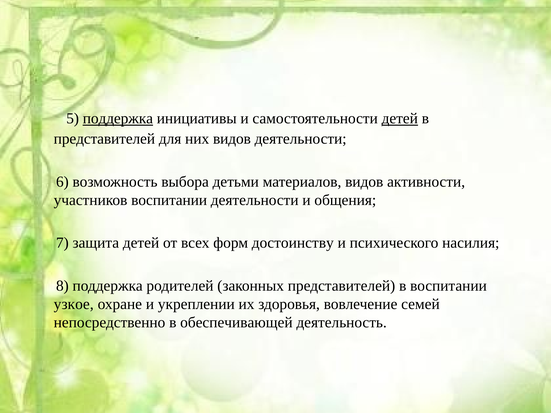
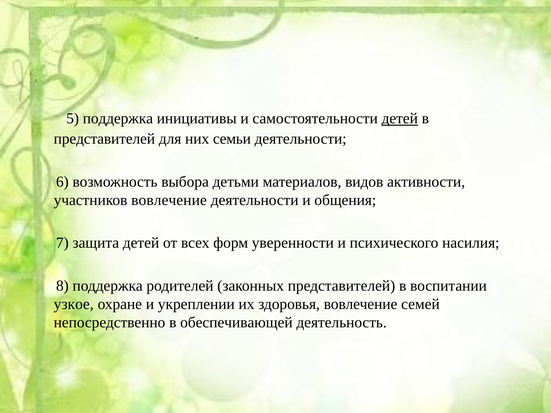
поддержка at (118, 119) underline: present -> none
них видов: видов -> семьи
участников воспитании: воспитании -> вовлечение
достоинству: достоинству -> уверенности
